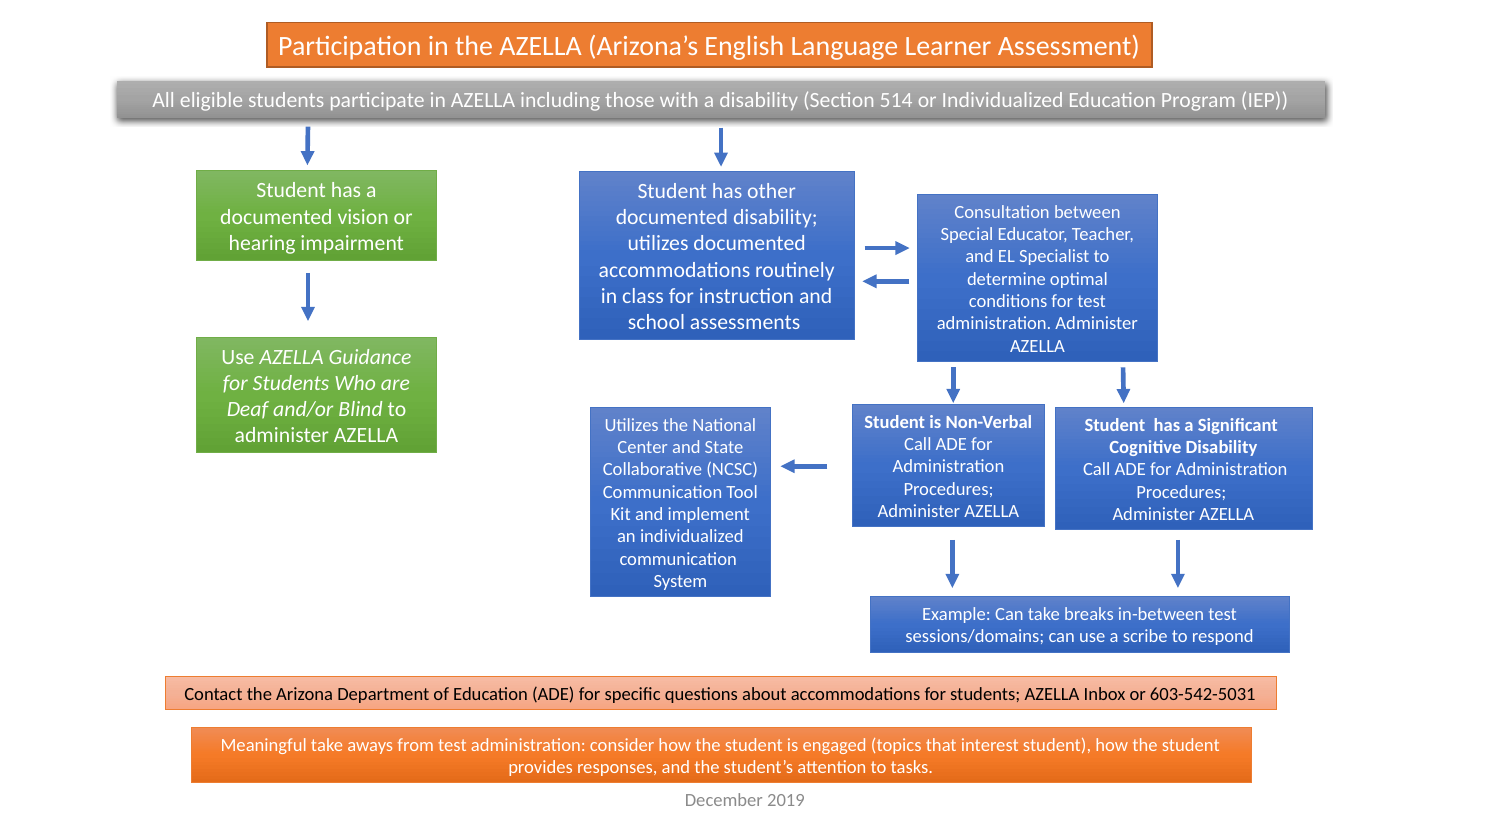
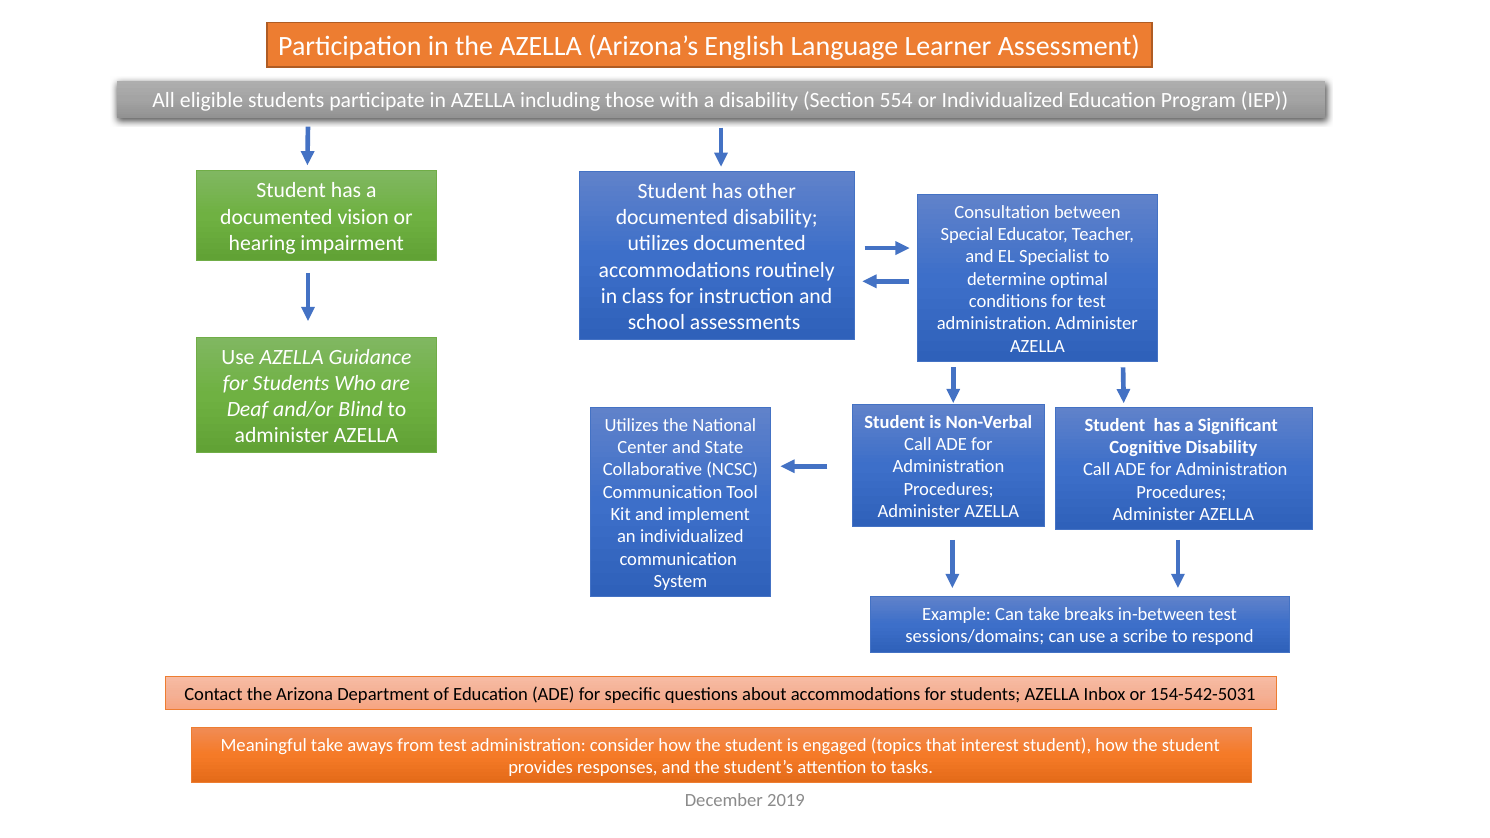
514: 514 -> 554
603-542-5031: 603-542-5031 -> 154-542-5031
